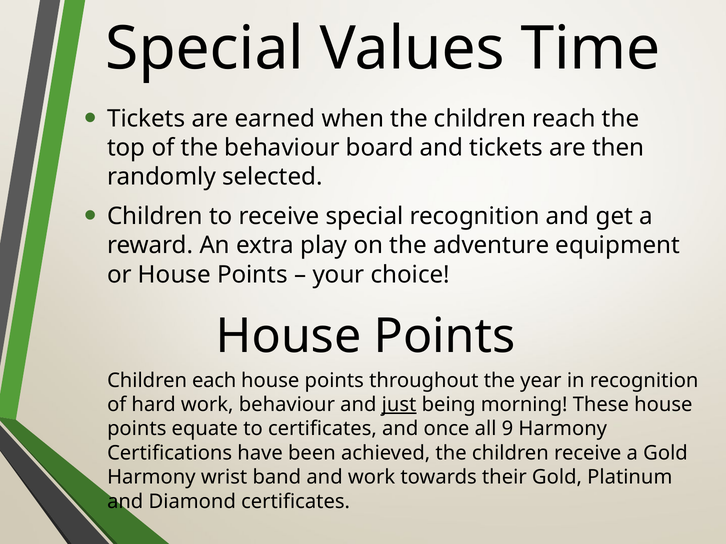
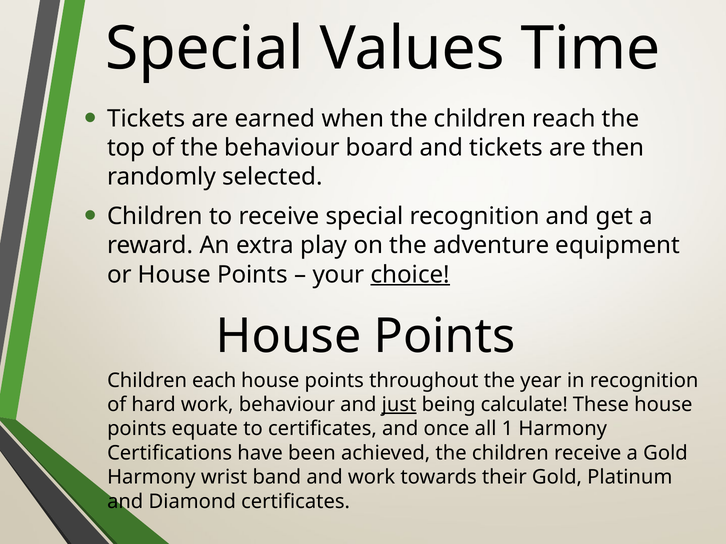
choice underline: none -> present
morning: morning -> calculate
9: 9 -> 1
